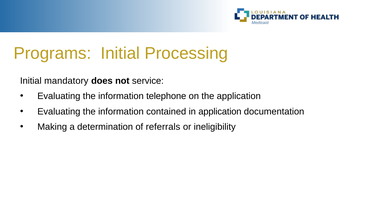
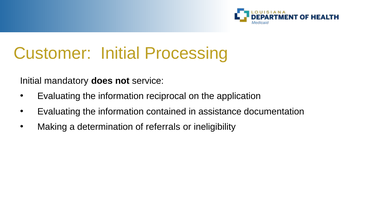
Programs: Programs -> Customer
telephone: telephone -> reciprocal
in application: application -> assistance
